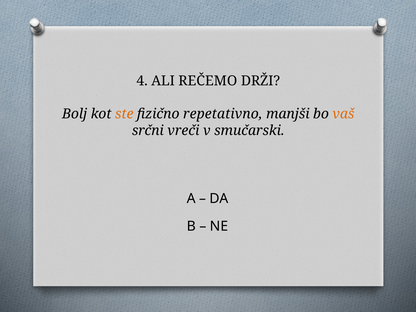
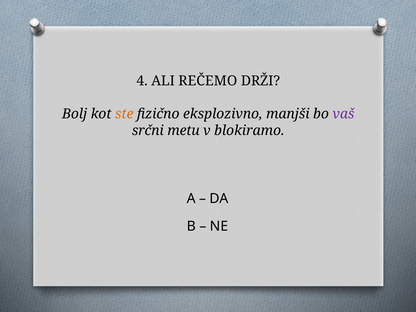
repetativno: repetativno -> eksplozivno
vaš colour: orange -> purple
vreči: vreči -> metu
smučarski: smučarski -> blokiramo
